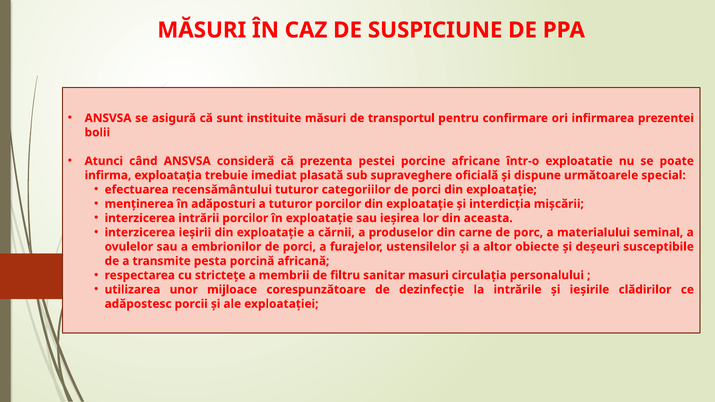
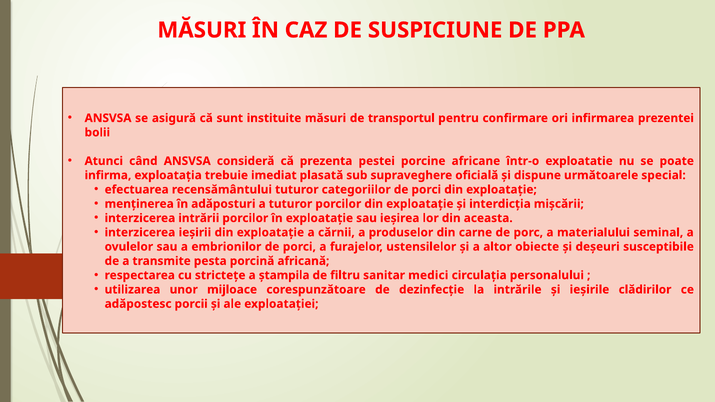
membrii: membrii -> ștampila
masuri: masuri -> medici
